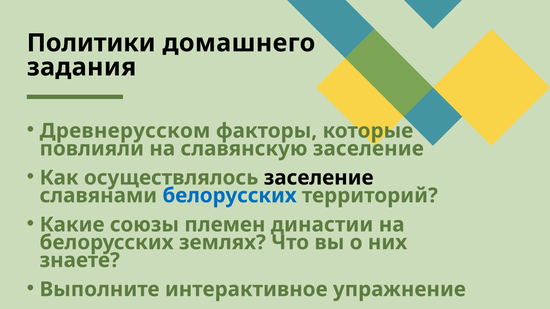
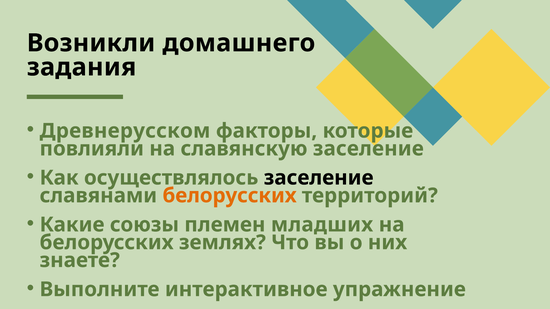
Политики: Политики -> Возникли
белорусских at (230, 196) colour: blue -> orange
династии: династии -> младших
